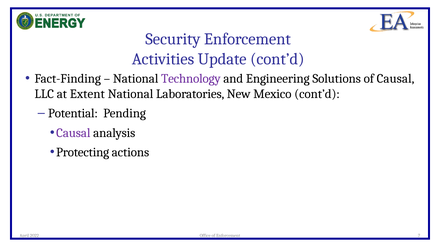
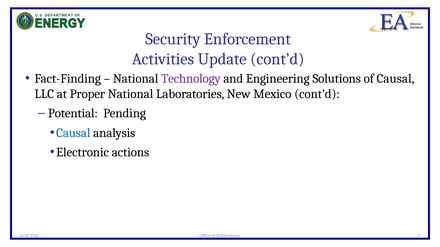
Extent: Extent -> Proper
Causal at (73, 133) colour: purple -> blue
Protecting: Protecting -> Electronic
